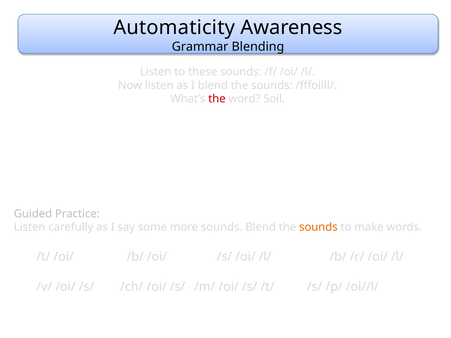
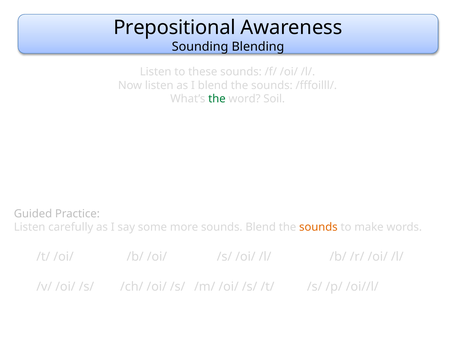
Automaticity: Automaticity -> Prepositional
Grammar: Grammar -> Sounding
the at (217, 99) colour: red -> green
